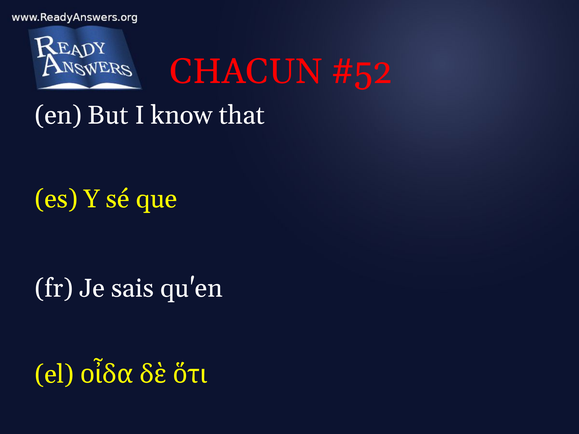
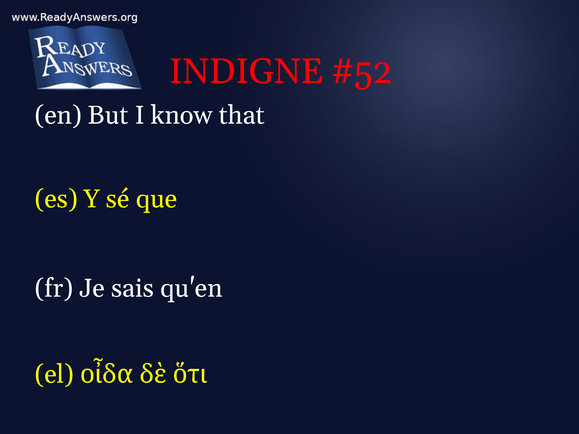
CHACUN: CHACUN -> INDIGNE
